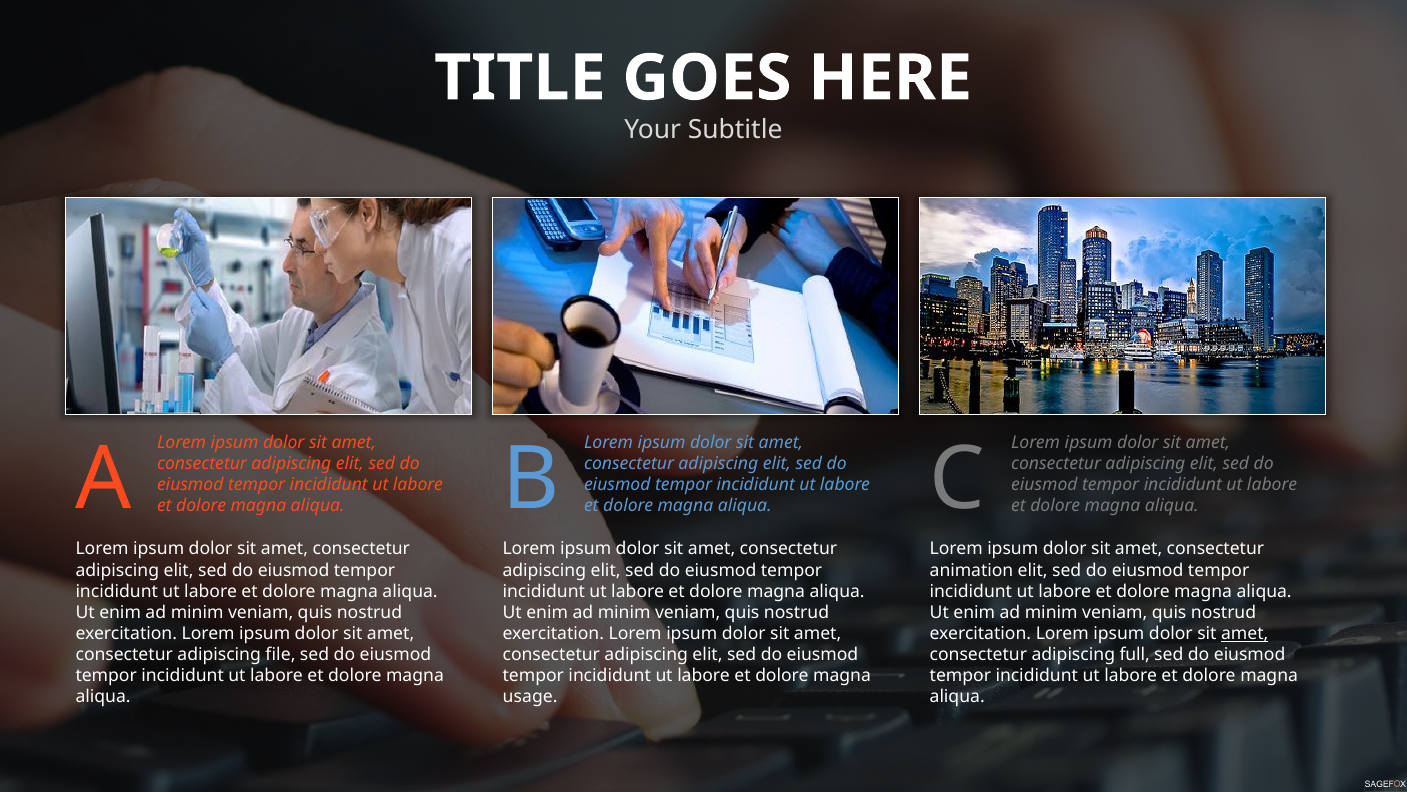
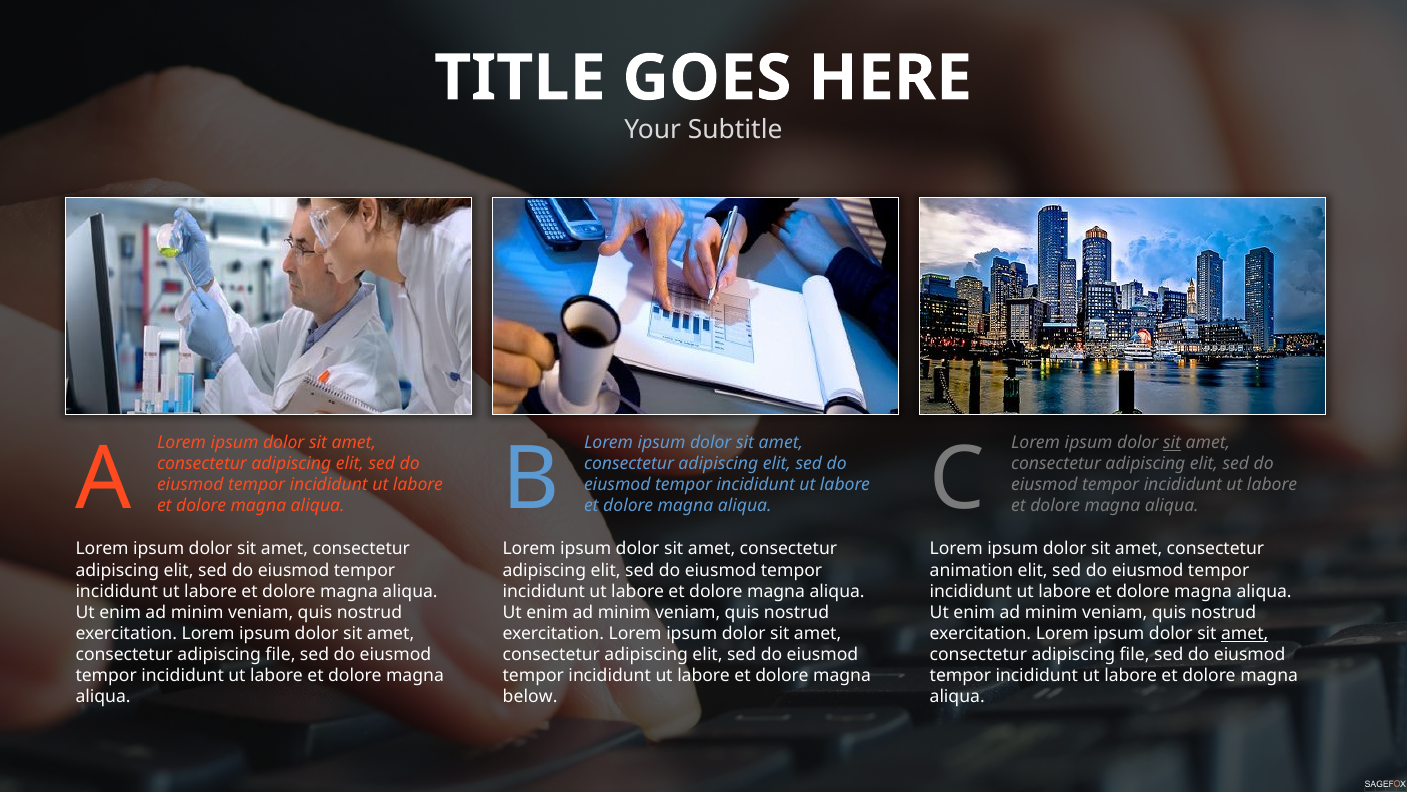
sit at (1172, 442) underline: none -> present
full at (1135, 654): full -> file
usage: usage -> below
